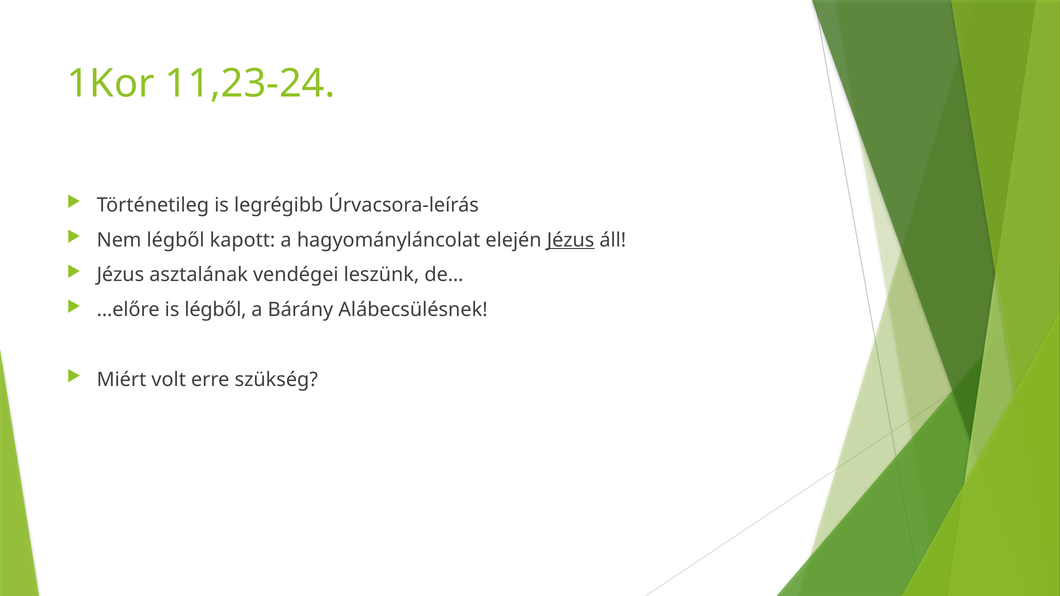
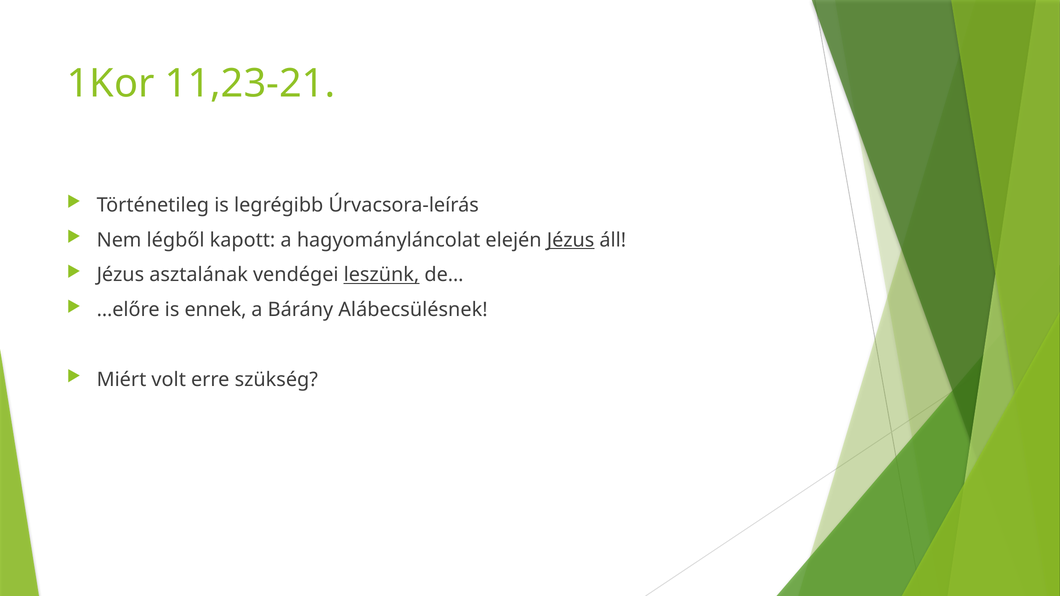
11,23-24: 11,23-24 -> 11,23-21
leszünk underline: none -> present
is légből: légből -> ennek
